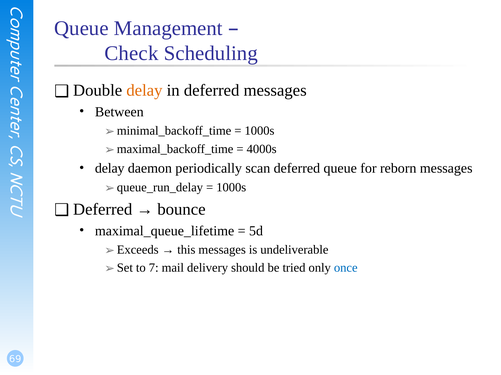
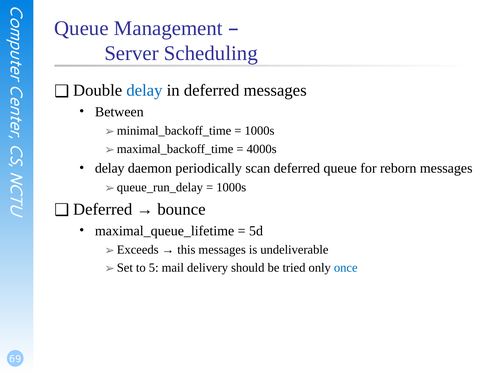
Check: Check -> Server
delay at (144, 91) colour: orange -> blue
7: 7 -> 5
